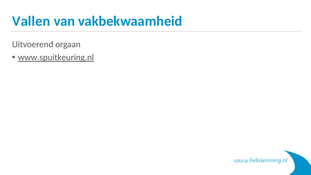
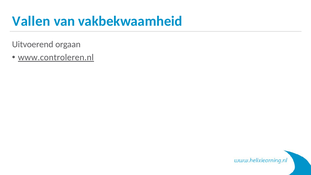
www.spuitkeuring.nl: www.spuitkeuring.nl -> www.controleren.nl
